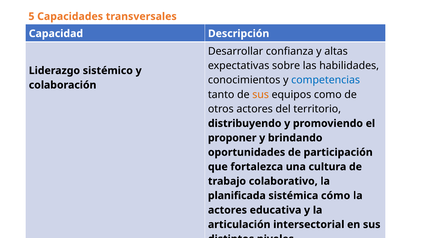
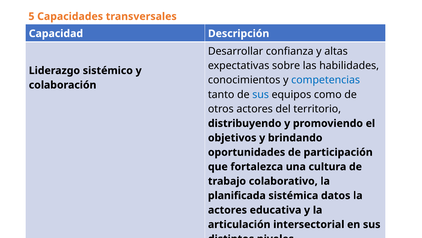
sus at (261, 94) colour: orange -> blue
proponer: proponer -> objetivos
cómo: cómo -> datos
